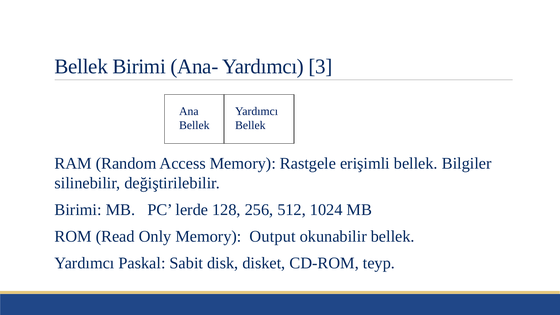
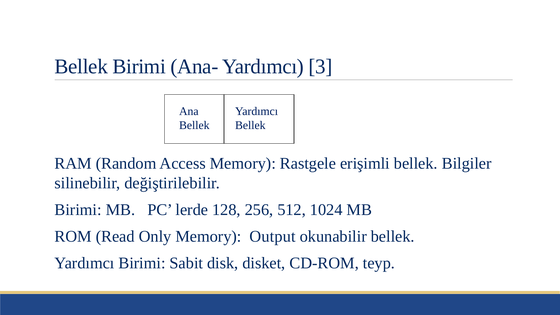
Yardımcı Paskal: Paskal -> Birimi
